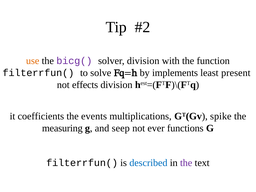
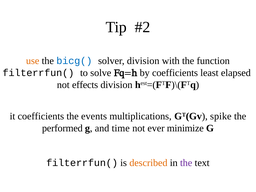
bicg( colour: purple -> blue
by implements: implements -> coefficients
present: present -> elapsed
measuring: measuring -> performed
seep: seep -> time
functions: functions -> minimize
described colour: blue -> orange
